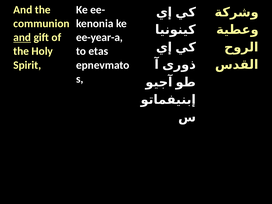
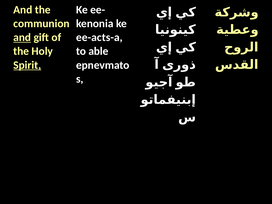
ee-year-a: ee-year-a -> ee-acts-a
etas: etas -> able
Spirit underline: none -> present
